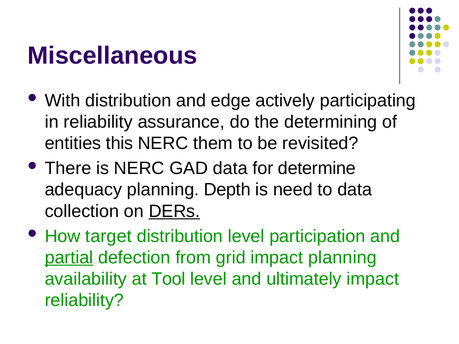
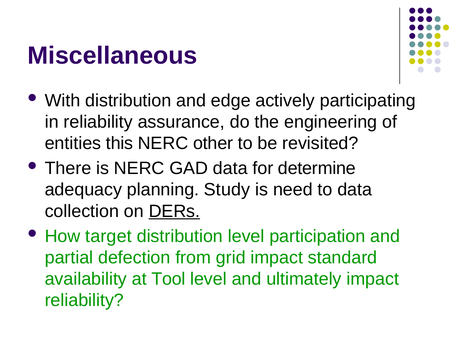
determining: determining -> engineering
them: them -> other
Depth: Depth -> Study
partial underline: present -> none
impact planning: planning -> standard
